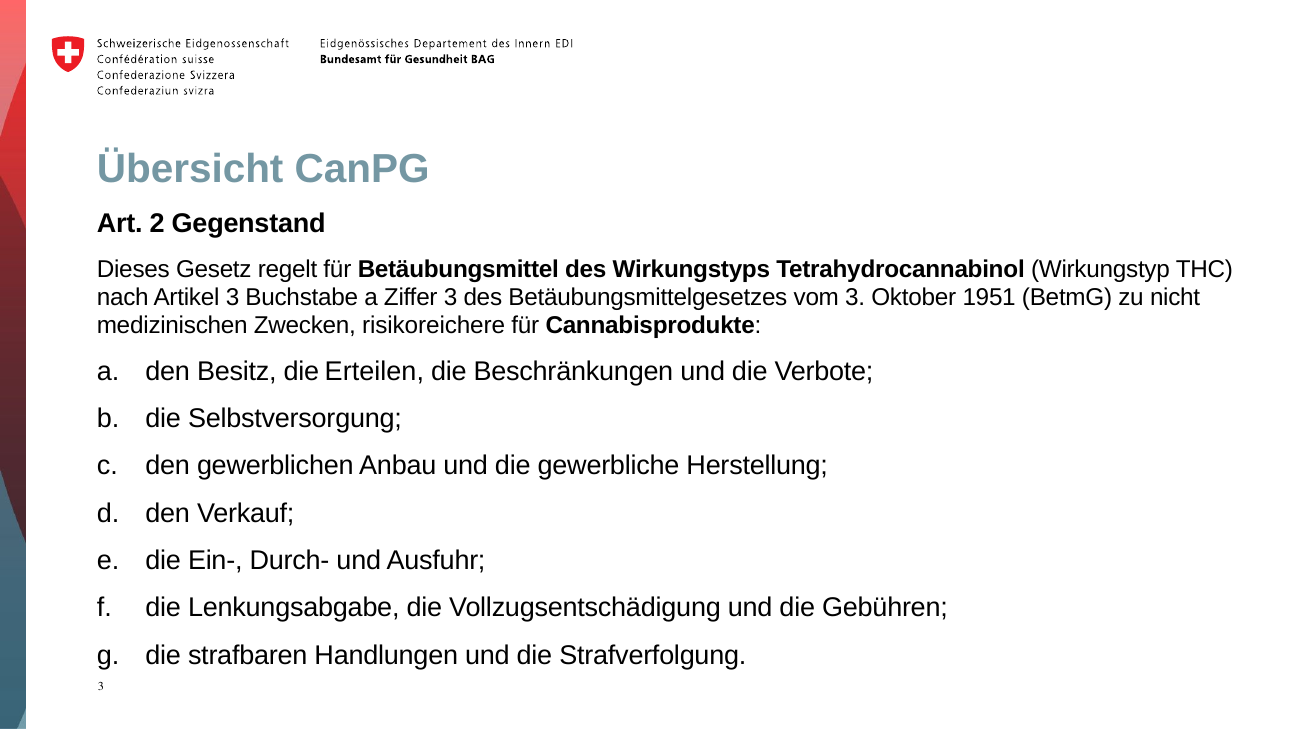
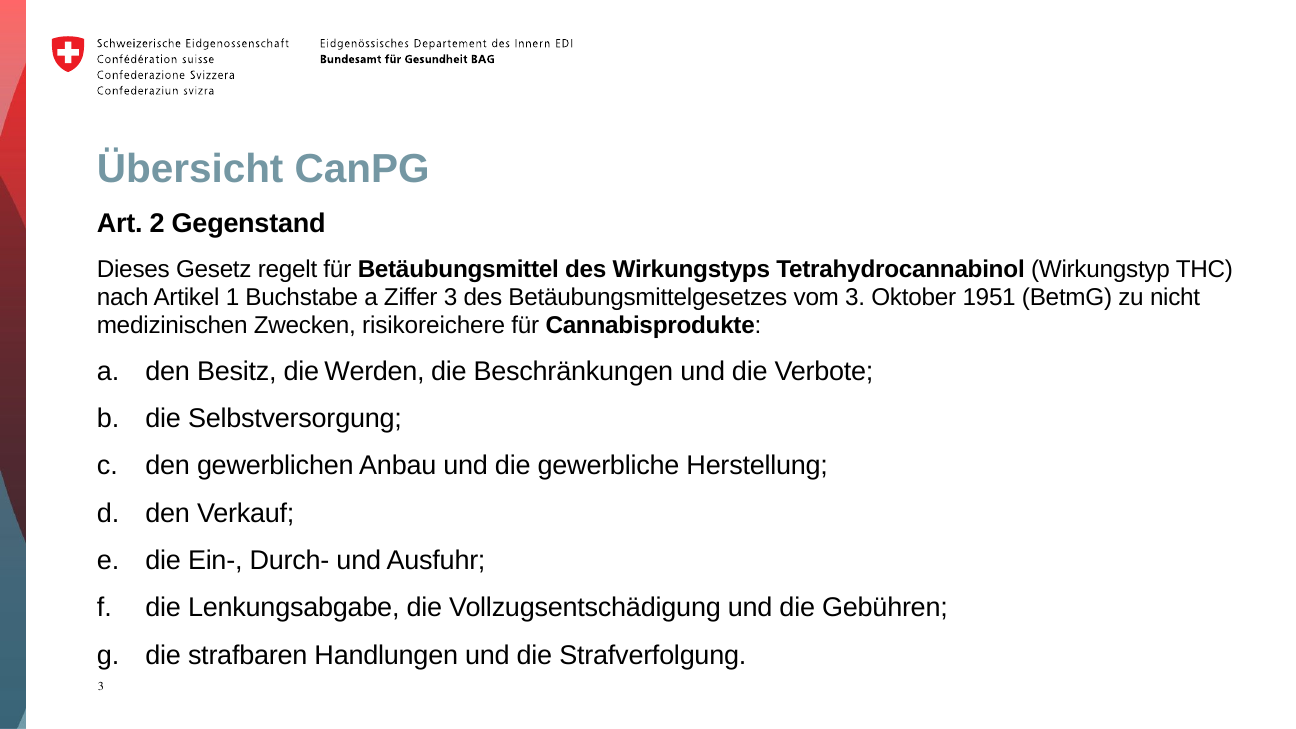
Artikel 3: 3 -> 1
Erteilen: Erteilen -> Werden
